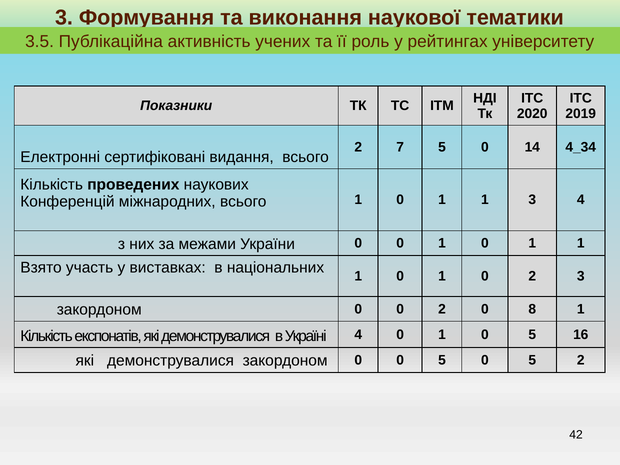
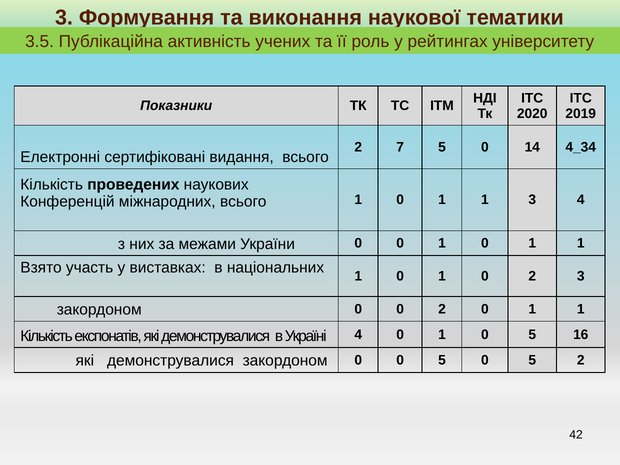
2 0 8: 8 -> 1
